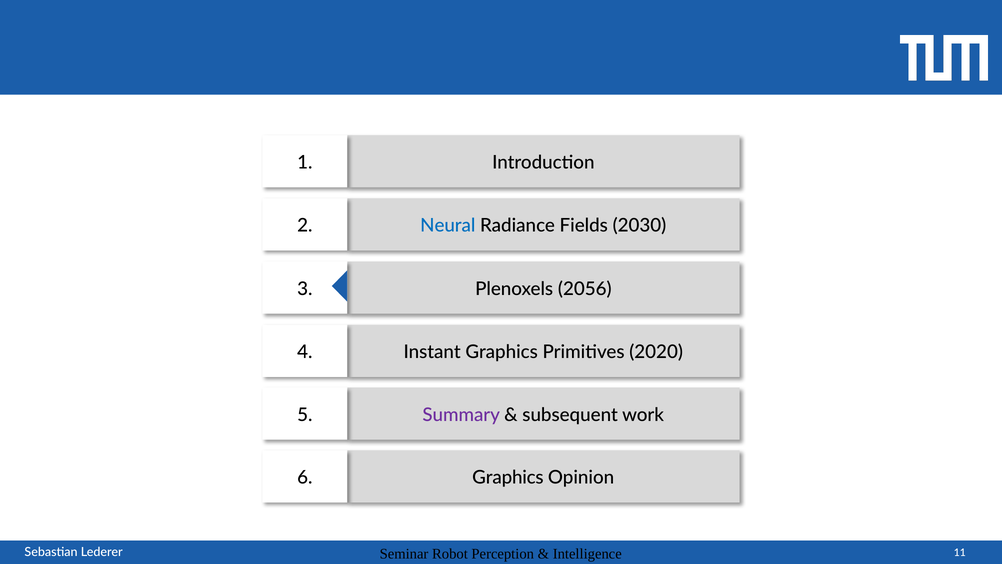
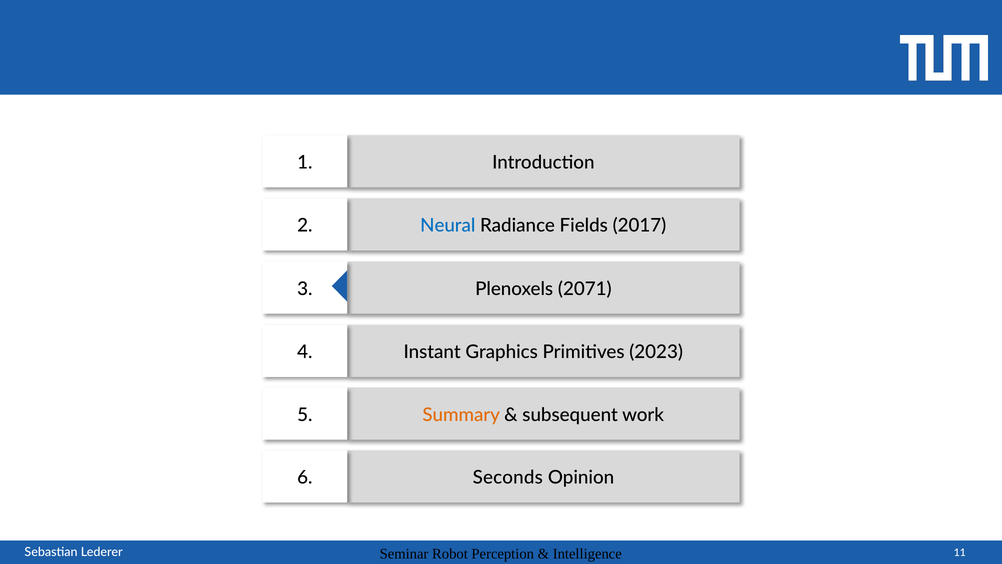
2030: 2030 -> 2017
2056: 2056 -> 2071
2020: 2020 -> 2023
Summary colour: purple -> orange
Graphics at (508, 477): Graphics -> Seconds
